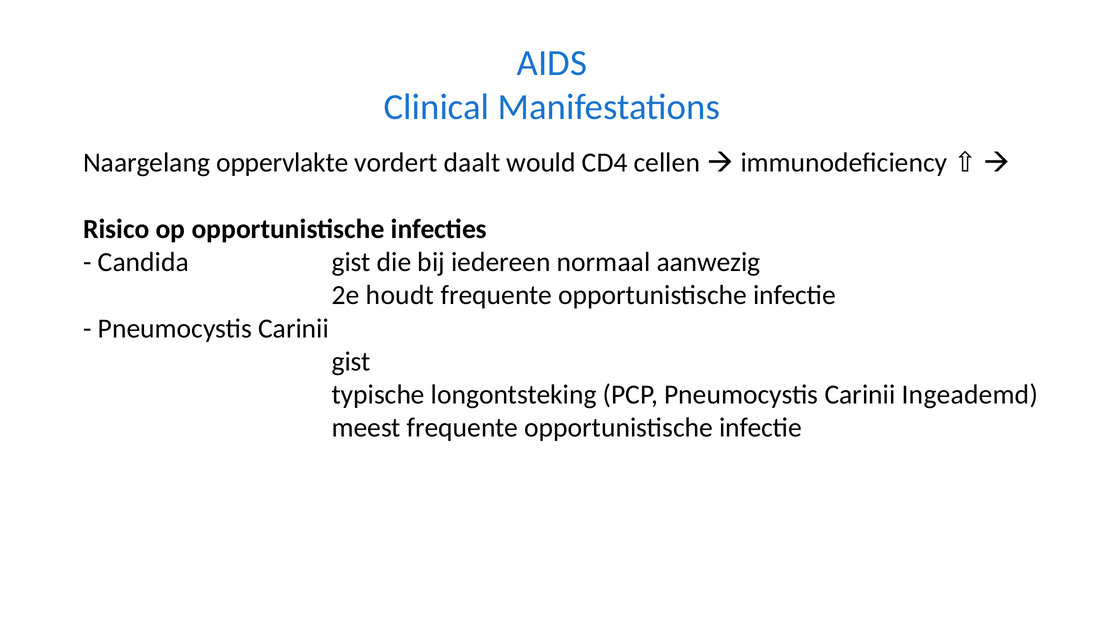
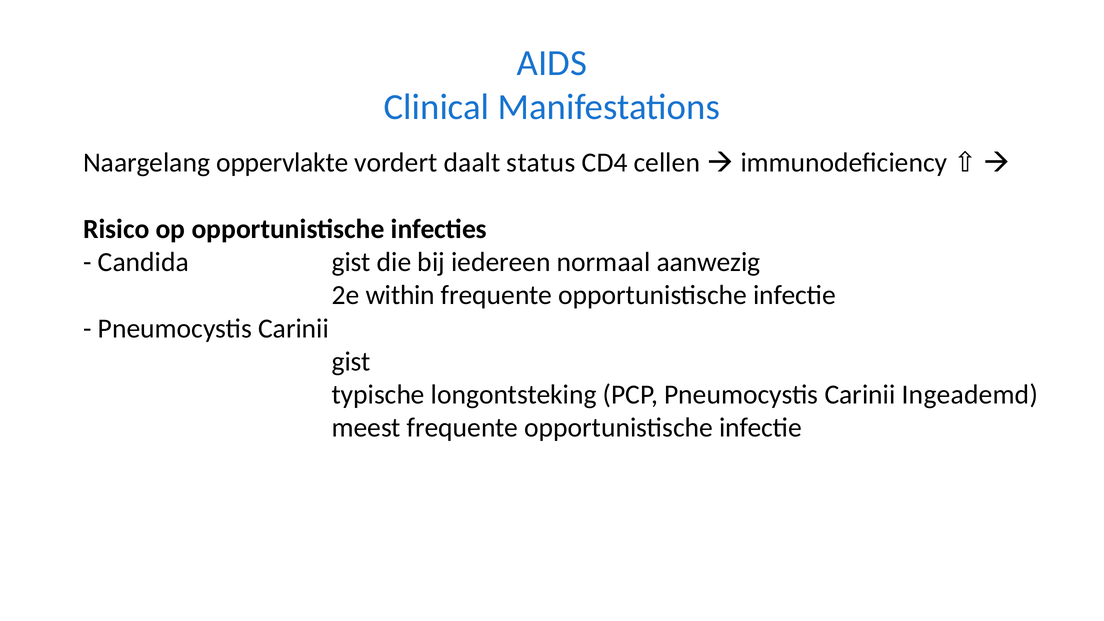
would: would -> status
houdt: houdt -> within
